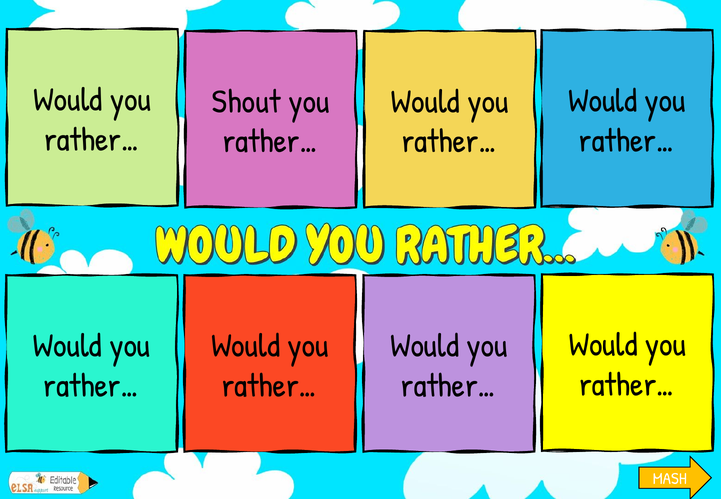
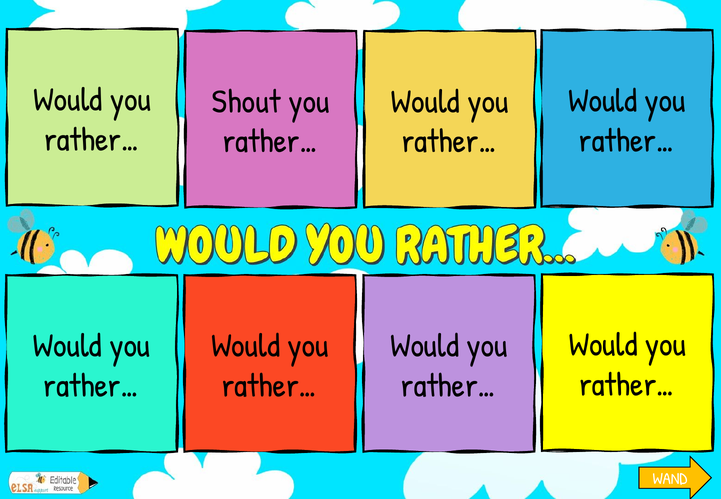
MASH: MASH -> WAND
